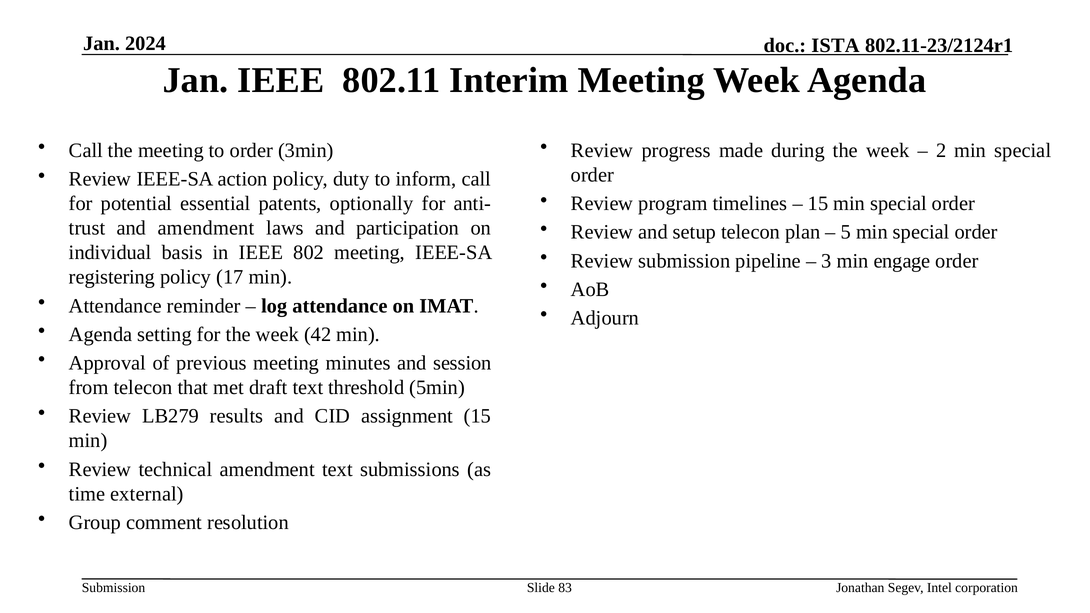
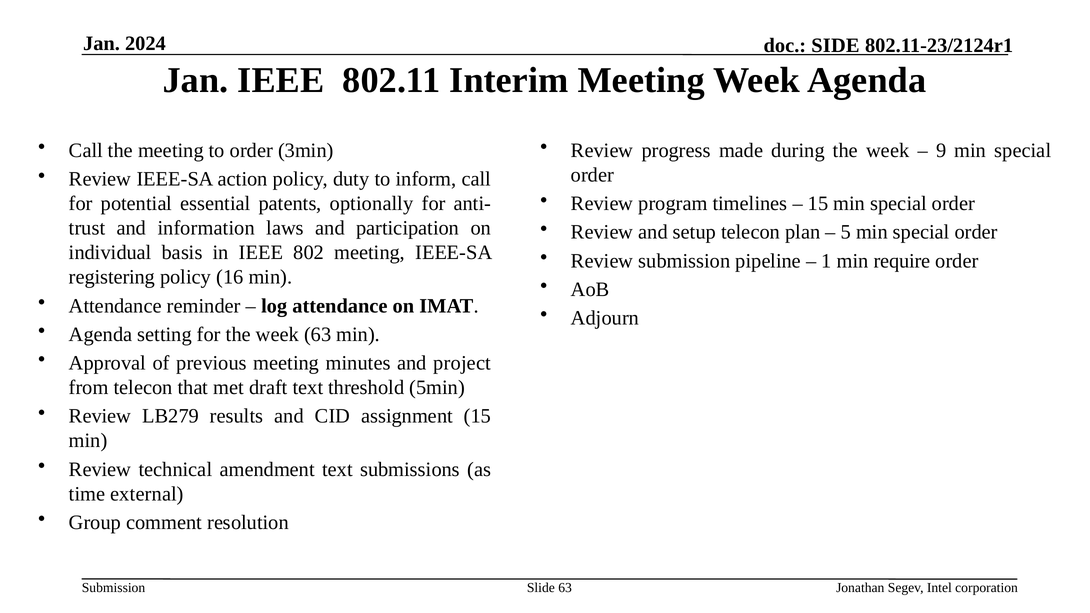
ISTA: ISTA -> SIDE
2: 2 -> 9
and amendment: amendment -> information
3: 3 -> 1
engage: engage -> require
17: 17 -> 16
week 42: 42 -> 63
session: session -> project
Slide 83: 83 -> 63
